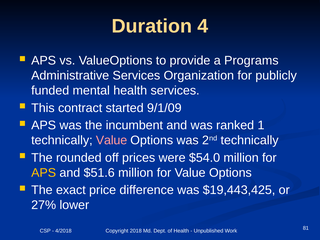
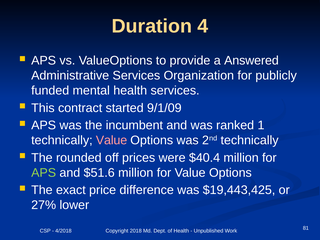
Programs: Programs -> Answered
$54.0: $54.0 -> $40.4
APS at (44, 173) colour: yellow -> light green
